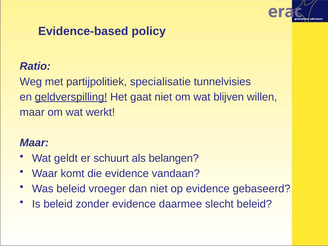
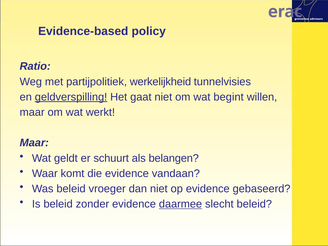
specialisatie: specialisatie -> werkelijkheid
blijven: blijven -> begint
daarmee underline: none -> present
